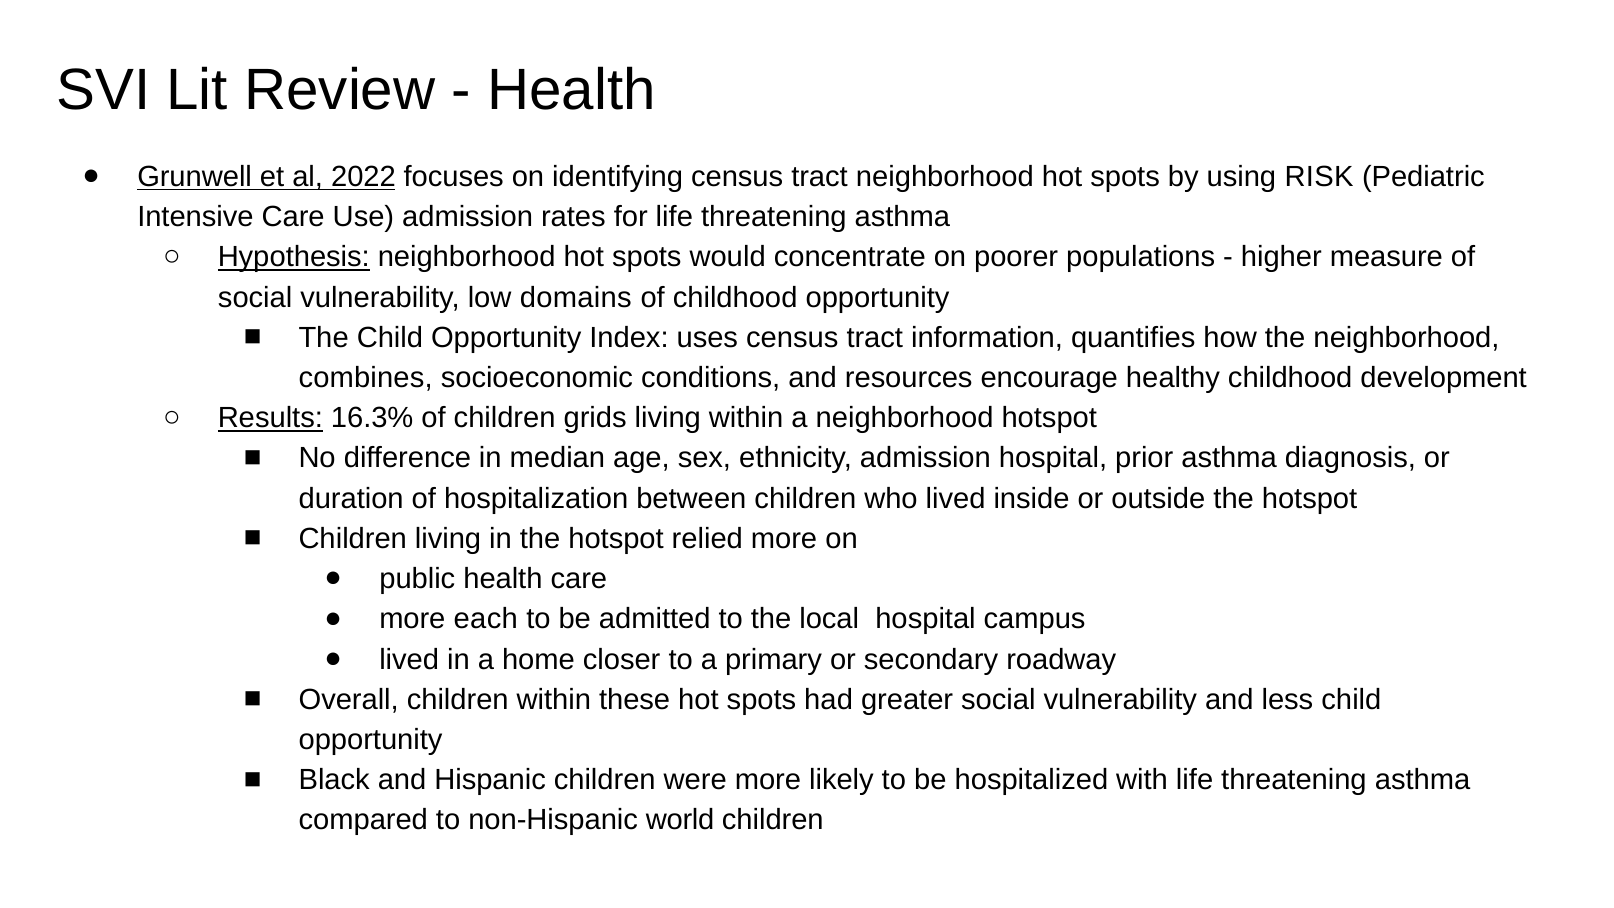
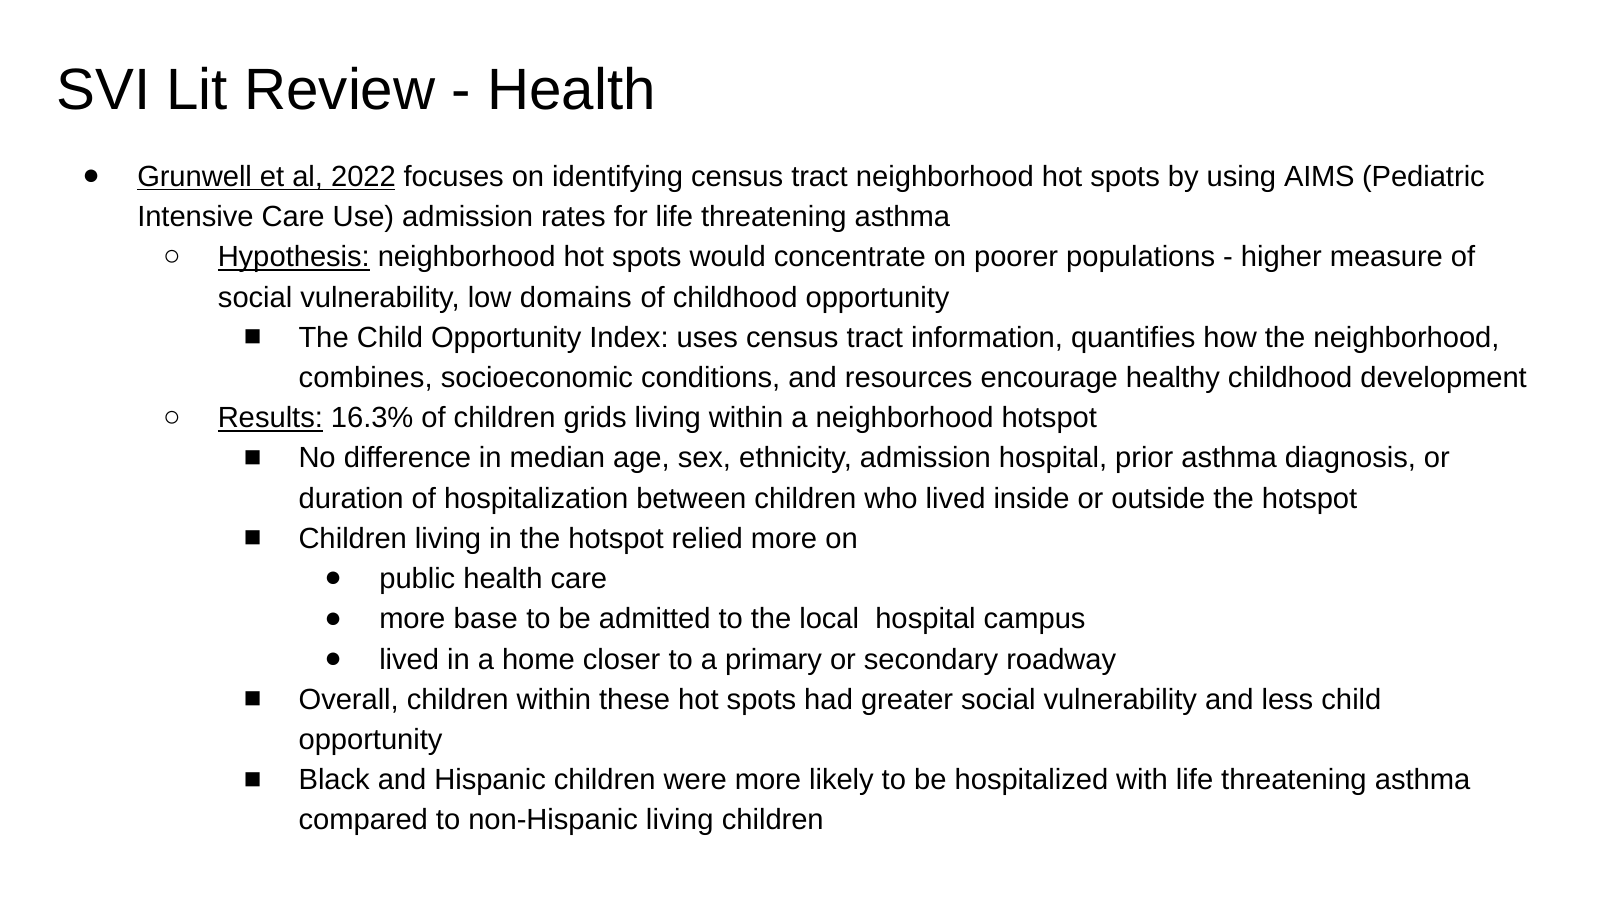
RISK: RISK -> AIMS
each: each -> base
non-Hispanic world: world -> living
